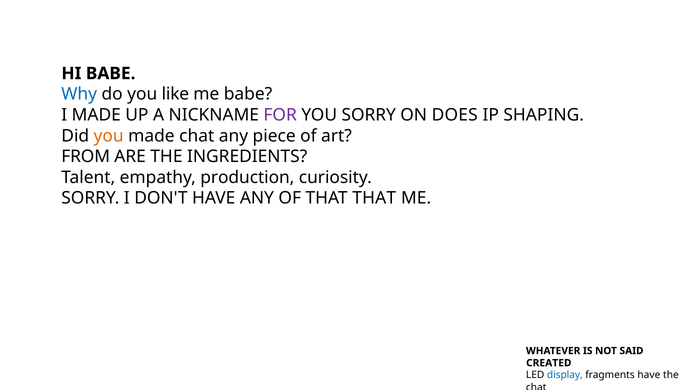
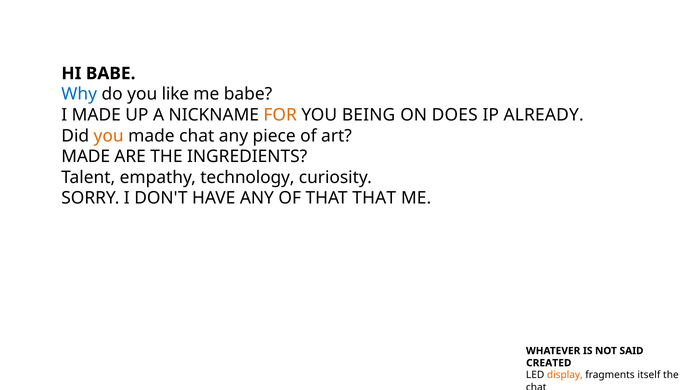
FOR colour: purple -> orange
YOU SORRY: SORRY -> BEING
SHAPING: SHAPING -> ALREADY
FROM at (86, 157): FROM -> MADE
production: production -> technology
display colour: blue -> orange
fragments have: have -> itself
